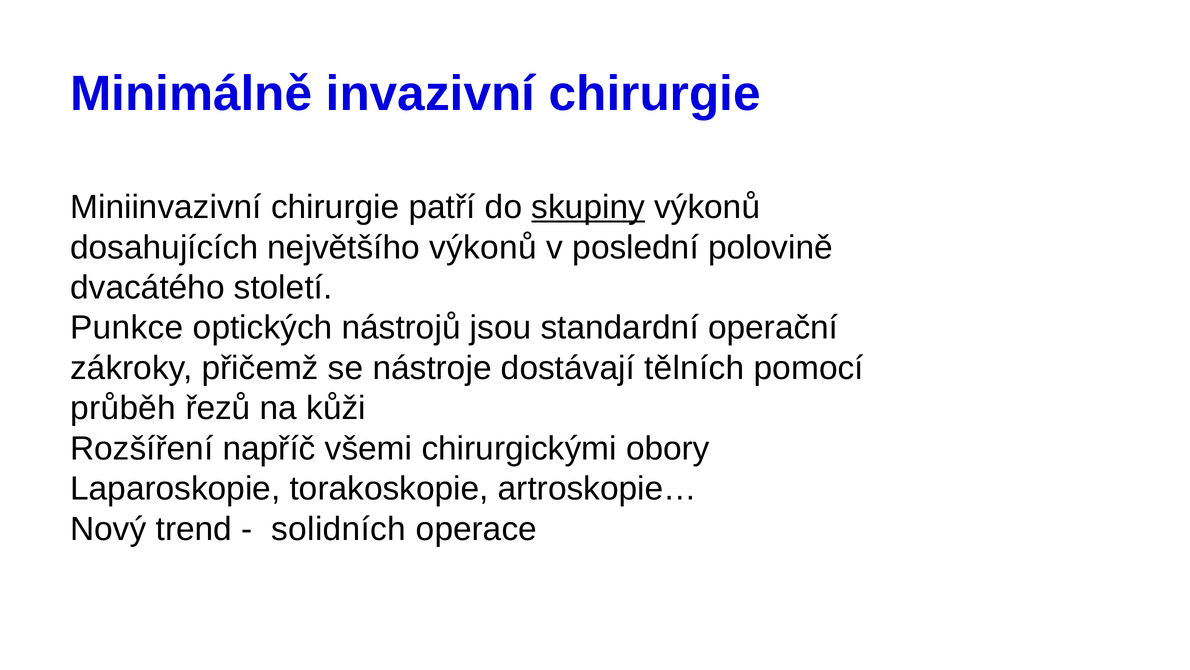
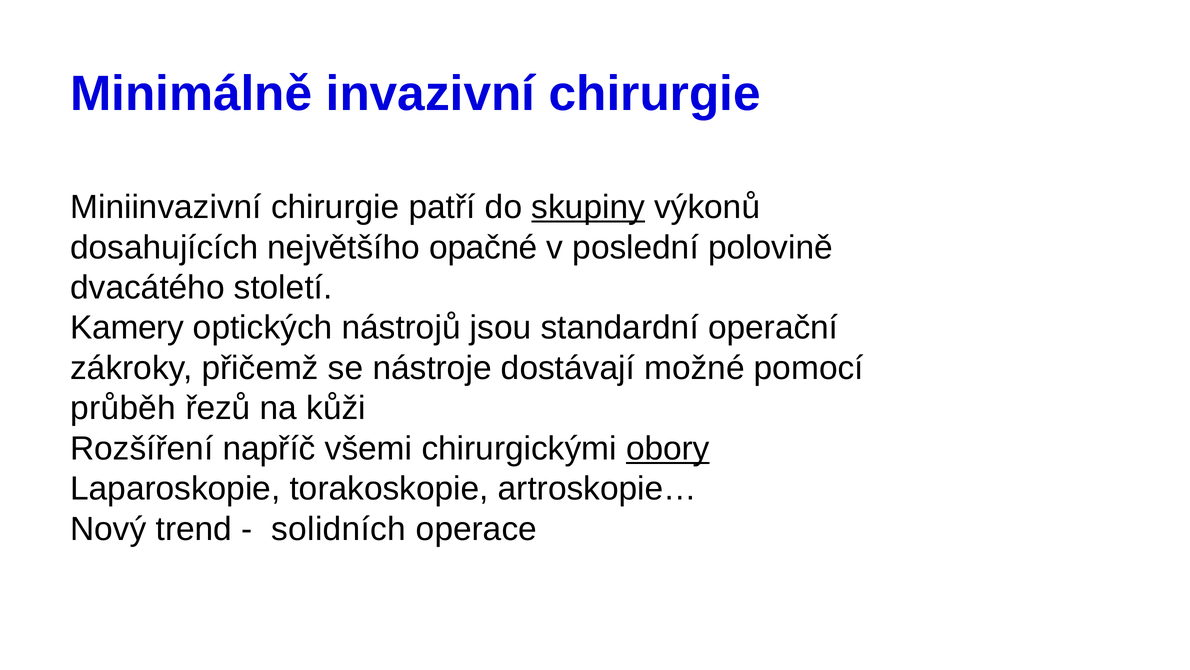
největšího výkonů: výkonů -> opačné
Punkce: Punkce -> Kamery
tělních: tělních -> možné
obory underline: none -> present
